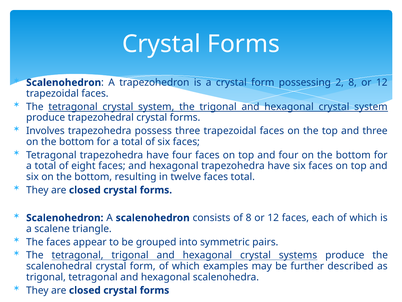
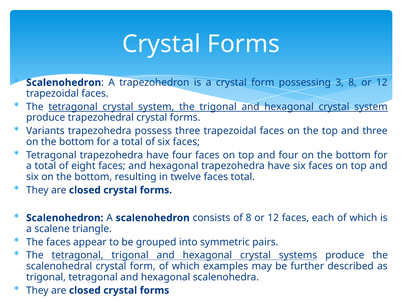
2: 2 -> 3
Involves: Involves -> Variants
